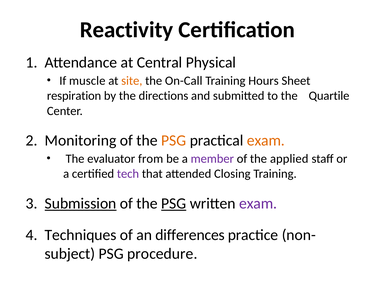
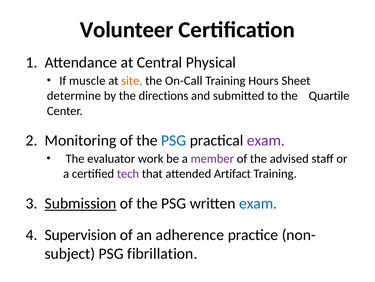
Reactivity: Reactivity -> Volunteer
respiration: respiration -> determine
PSG at (174, 140) colour: orange -> blue
exam at (266, 140) colour: orange -> purple
from: from -> work
applied: applied -> advised
Closing: Closing -> Artifact
PSG at (174, 203) underline: present -> none
exam at (258, 203) colour: purple -> blue
Techniques: Techniques -> Supervision
differences: differences -> adherence
procedure: procedure -> fibrillation
